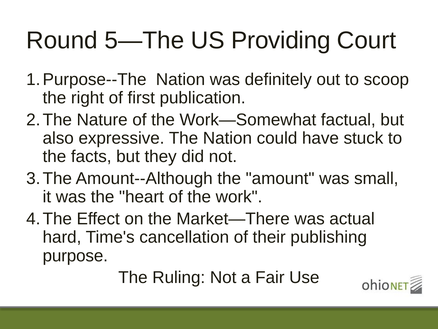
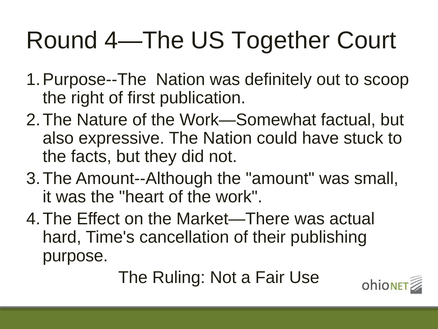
5—The: 5—The -> 4—The
Providing: Providing -> Together
